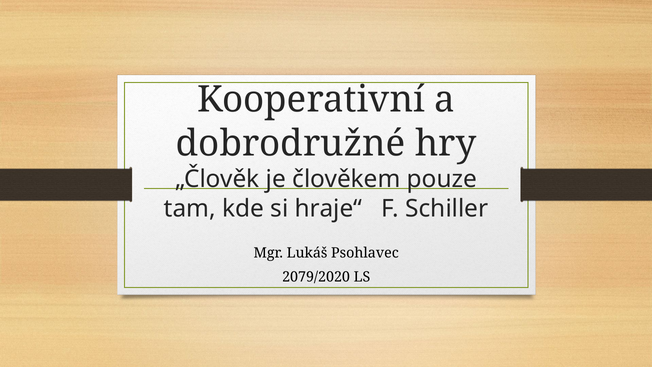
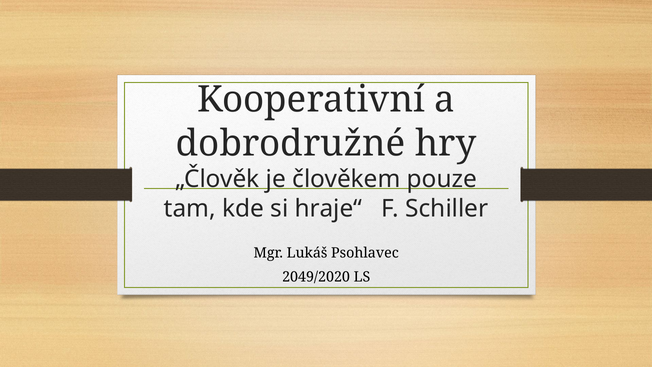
2079/2020: 2079/2020 -> 2049/2020
